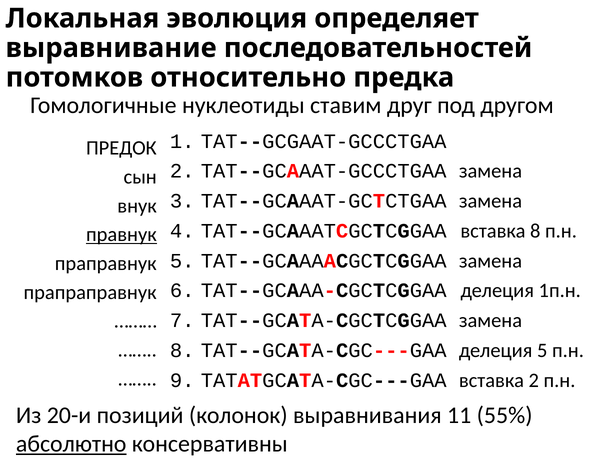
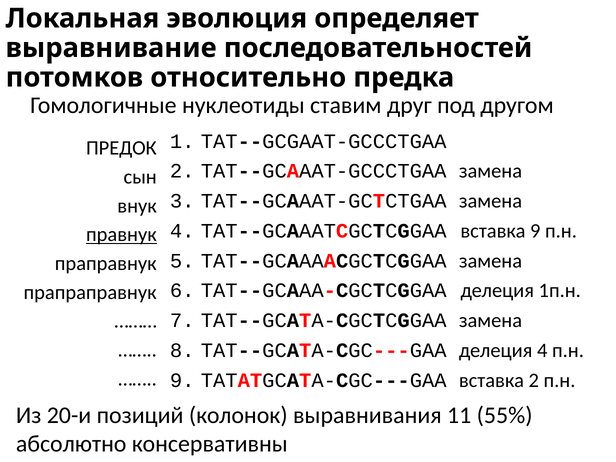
вставка 8: 8 -> 9
делеция 5: 5 -> 4
абсолютно underline: present -> none
